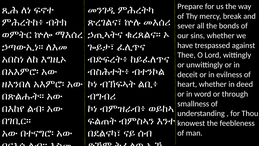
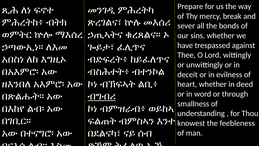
ብግብሪ underline: none -> present
